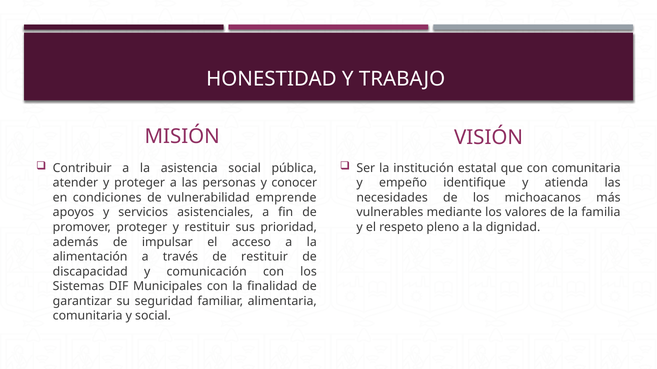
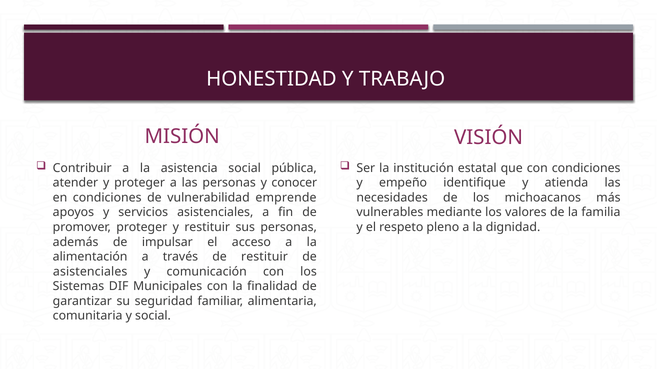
con comunitaria: comunitaria -> condiciones
sus prioridad: prioridad -> personas
discapacidad at (90, 272): discapacidad -> asistenciales
